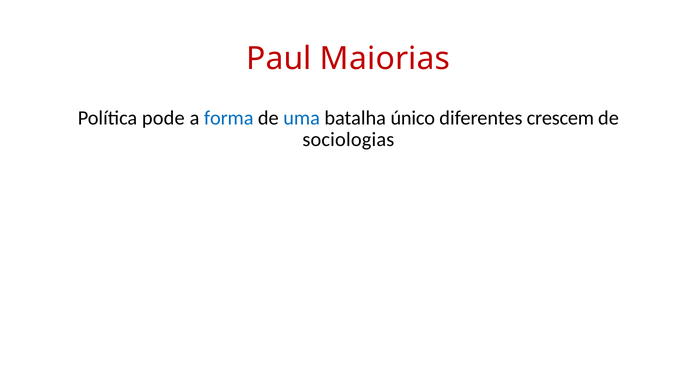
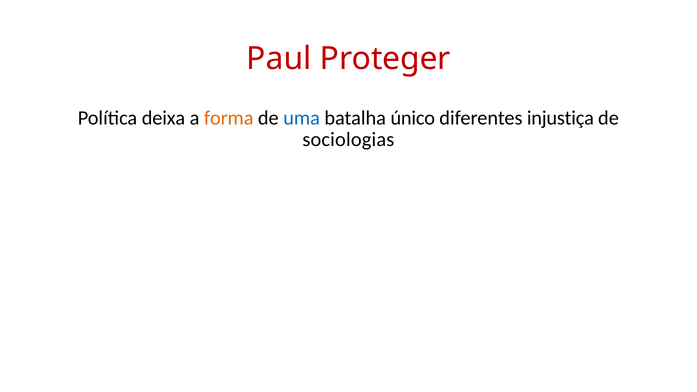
Maiorias: Maiorias -> Proteger
pode: pode -> deixa
forma colour: blue -> orange
crescem: crescem -> injustiça
